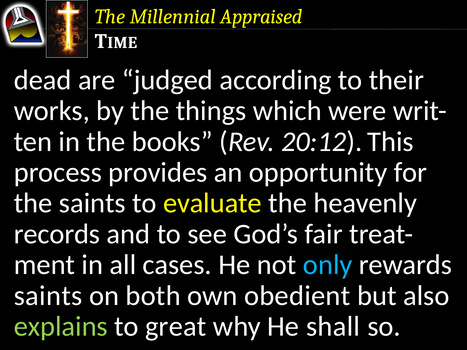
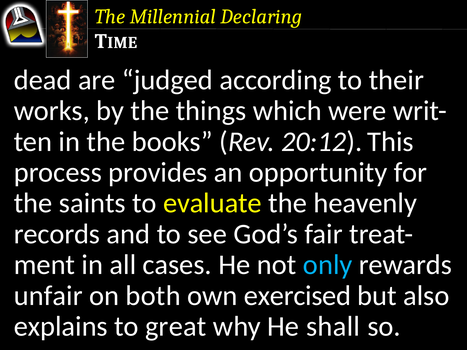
Appraised: Appraised -> Declaring
saints at (48, 296): saints -> unfair
obedient: obedient -> exercised
explains colour: light green -> white
